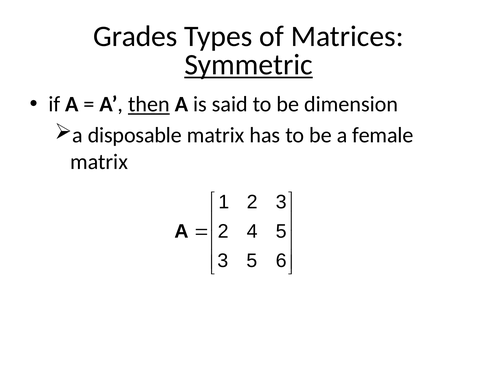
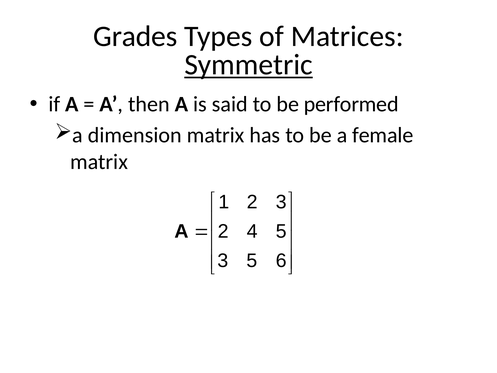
then underline: present -> none
dimension: dimension -> performed
disposable: disposable -> dimension
